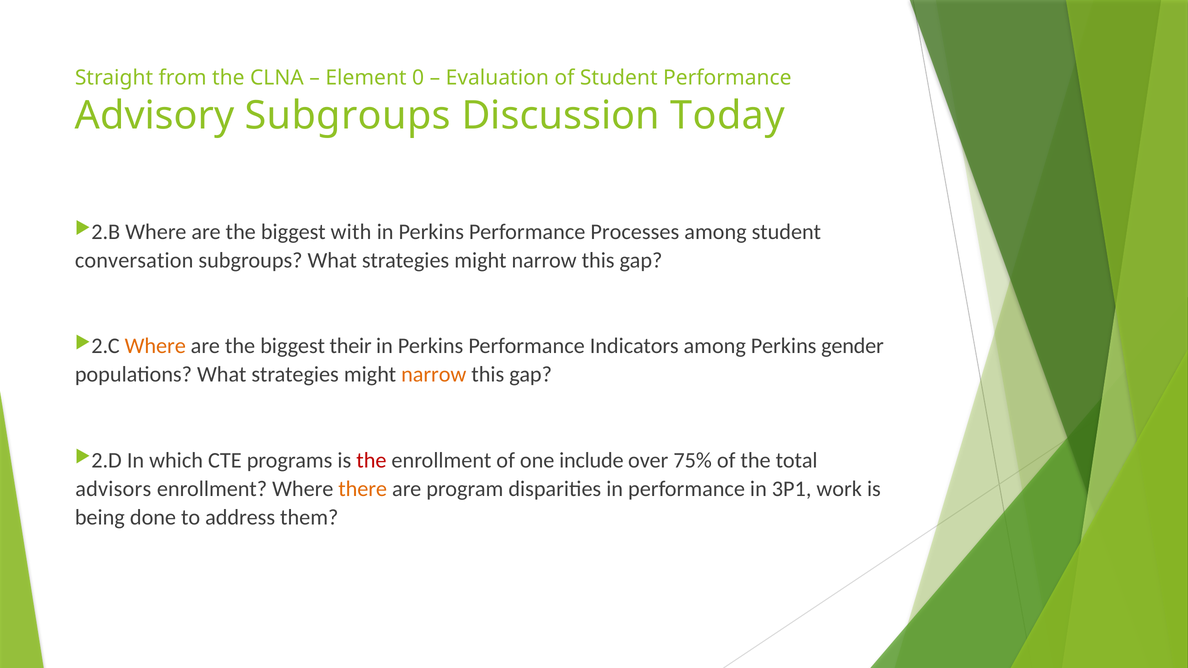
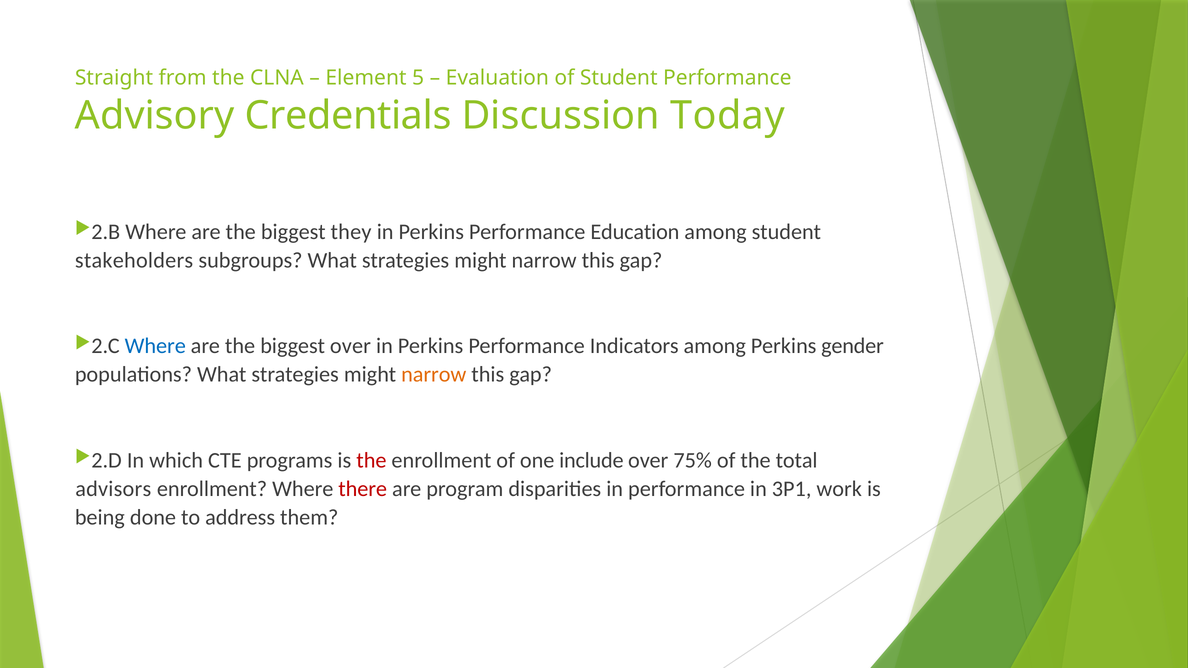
0: 0 -> 5
Advisory Subgroups: Subgroups -> Credentials
with: with -> they
Processes: Processes -> Education
conversation: conversation -> stakeholders
Where at (155, 346) colour: orange -> blue
biggest their: their -> over
there colour: orange -> red
